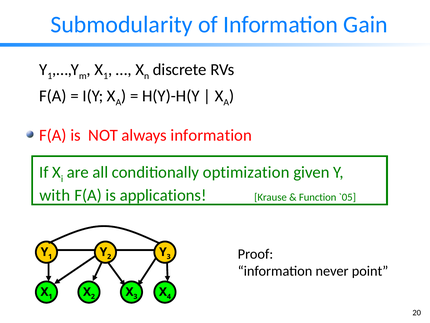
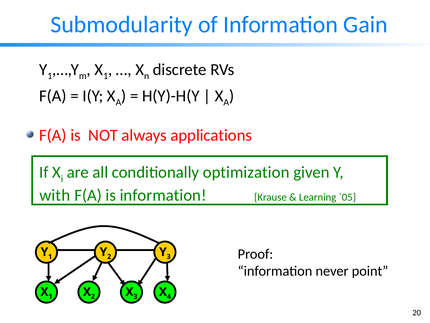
always information: information -> applications
is applications: applications -> information
Function: Function -> Learning
